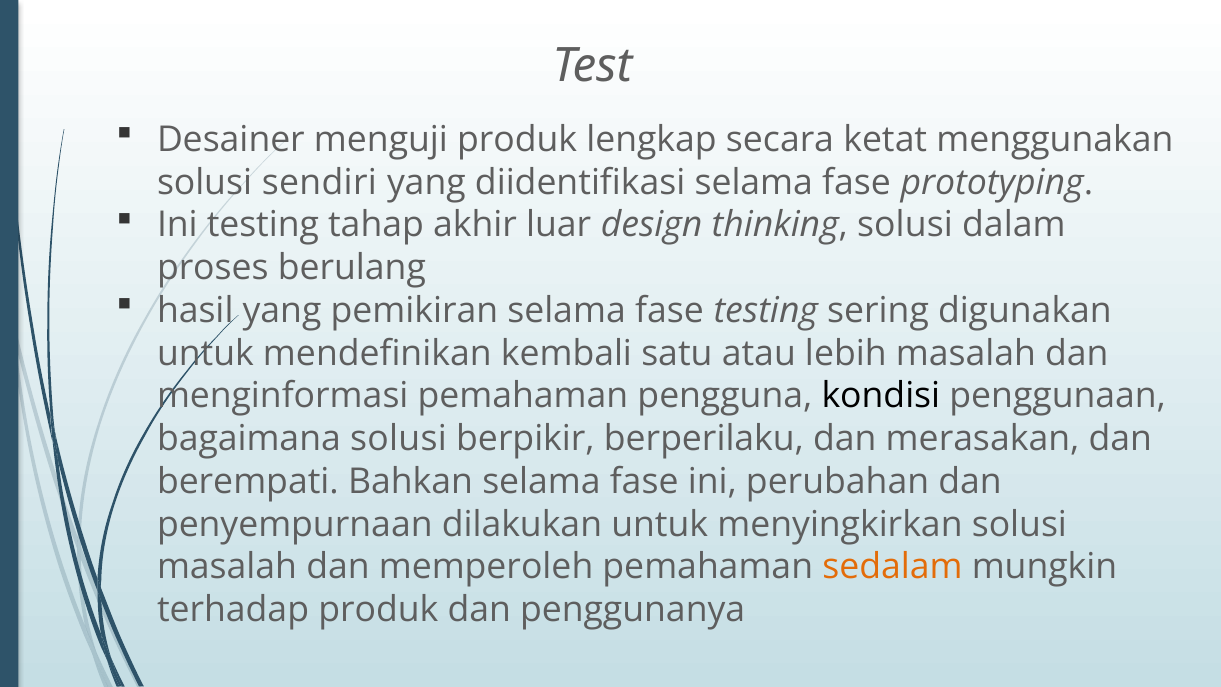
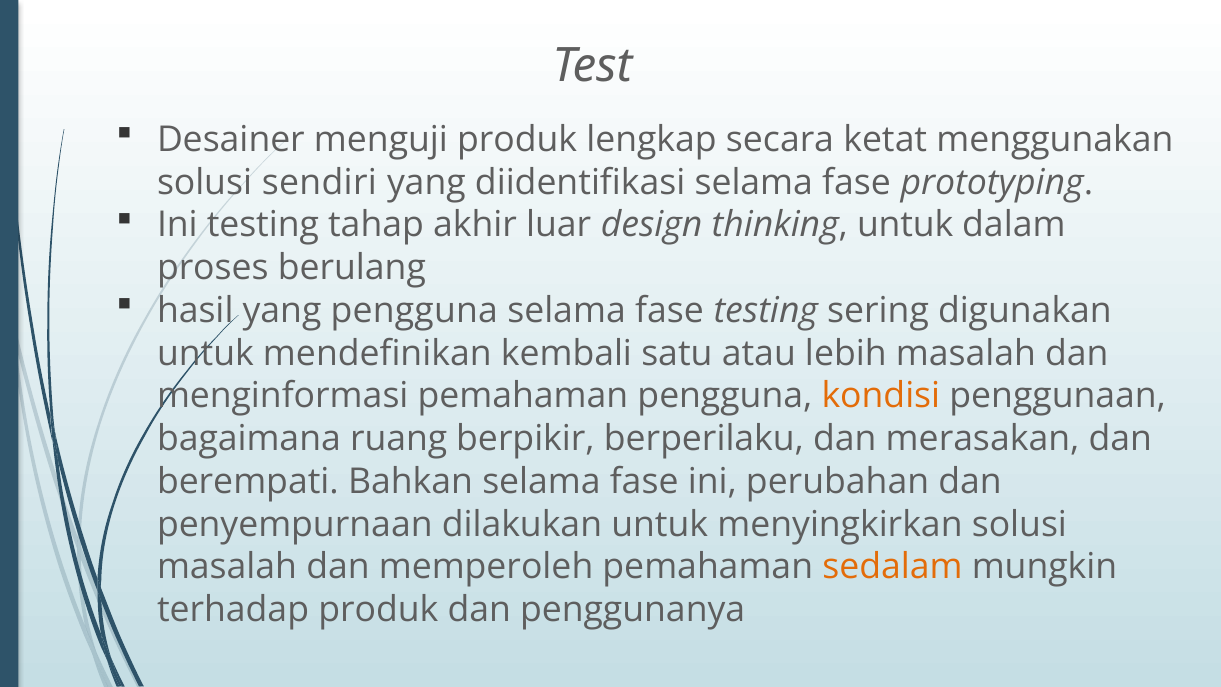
thinking solusi: solusi -> untuk
yang pemikiran: pemikiran -> pengguna
kondisi colour: black -> orange
bagaimana solusi: solusi -> ruang
